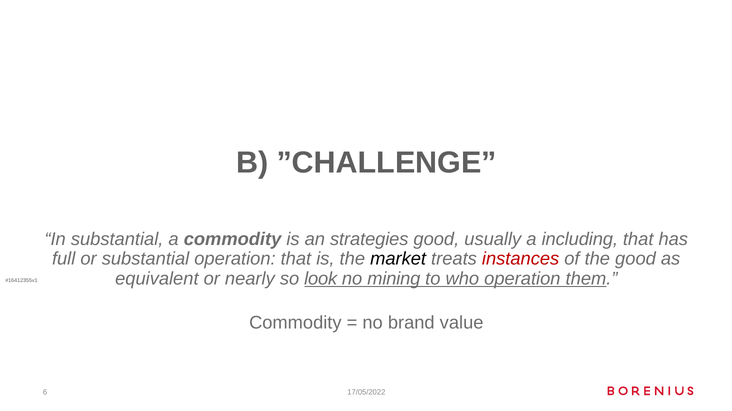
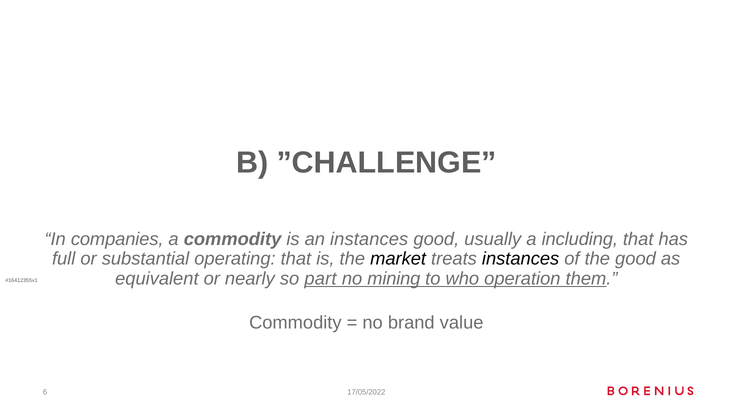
In substantial: substantial -> companies
an strategies: strategies -> instances
substantial operation: operation -> operating
instances at (521, 259) colour: red -> black
look: look -> part
